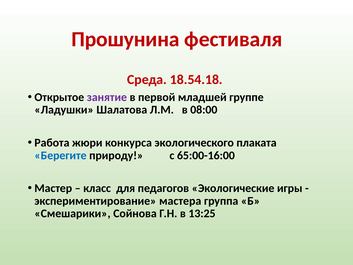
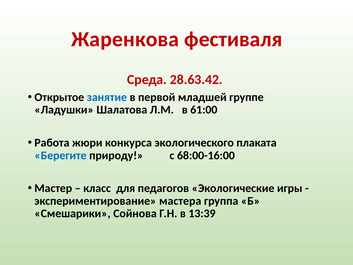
Прошунина: Прошунина -> Жаренкова
18.54.18: 18.54.18 -> 28.63.42
занятие colour: purple -> blue
08:00: 08:00 -> 61:00
65:00-16:00: 65:00-16:00 -> 68:00-16:00
13:25: 13:25 -> 13:39
